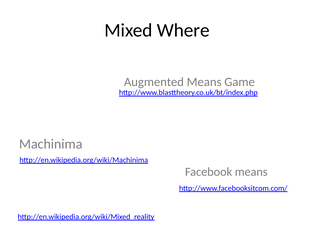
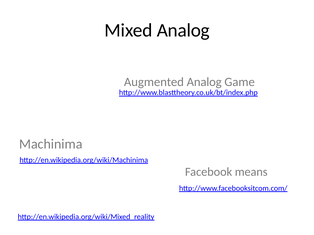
Mixed Where: Where -> Analog
Augmented Means: Means -> Analog
